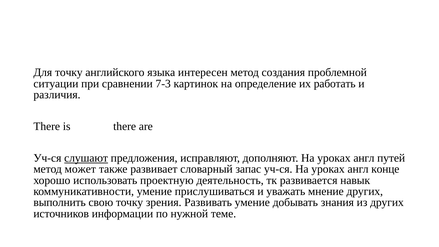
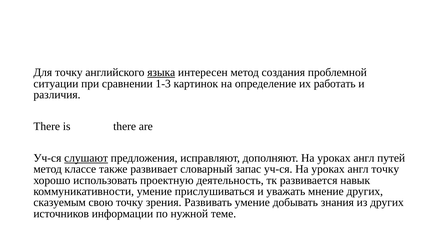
языка underline: none -> present
7-3: 7-3 -> 1-3
может: может -> классе
англ конце: конце -> точку
выполнить: выполнить -> сказуемым
